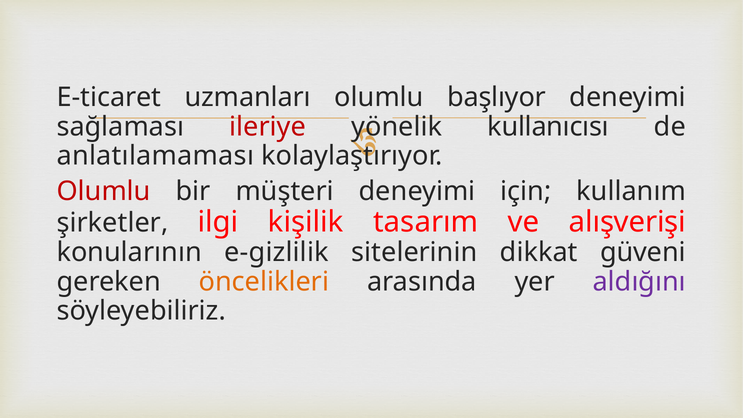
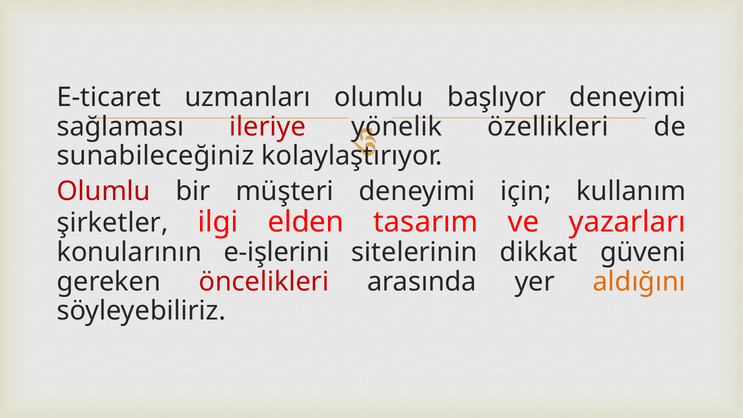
kullanıcısı: kullanıcısı -> özellikleri
anlatılamaması: anlatılamaması -> sunabileceğiniz
kişilik: kişilik -> elden
alışverişi: alışverişi -> yazarları
e-gizlilik: e-gizlilik -> e-işlerini
öncelikleri colour: orange -> red
aldığını colour: purple -> orange
